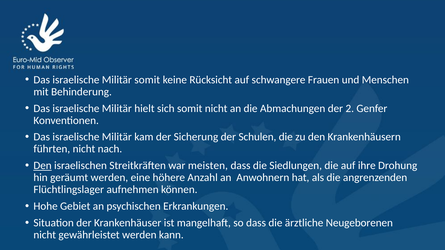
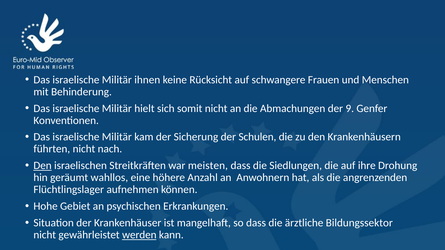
Militär somit: somit -> ihnen
2: 2 -> 9
geräumt werden: werden -> wahllos
Neugeborenen: Neugeborenen -> Bildungssektor
werden at (139, 235) underline: none -> present
